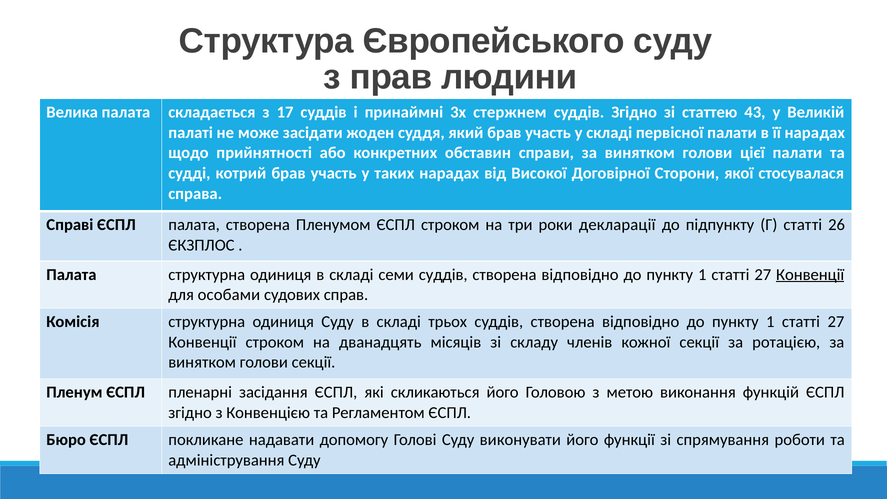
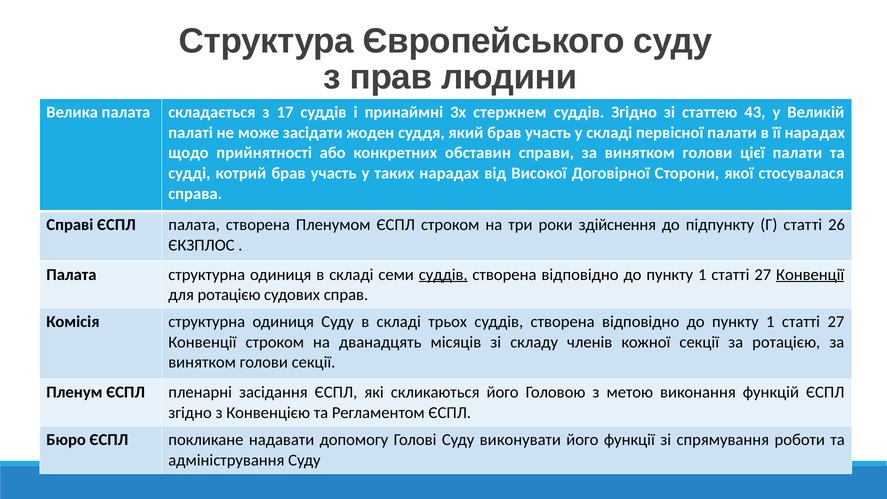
декларації: декларації -> здійснення
суддів at (443, 275) underline: none -> present
для особами: особами -> ротацією
